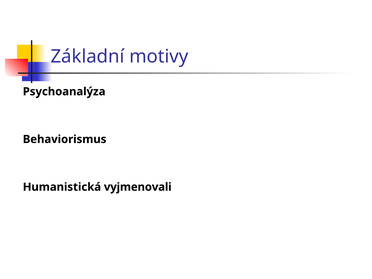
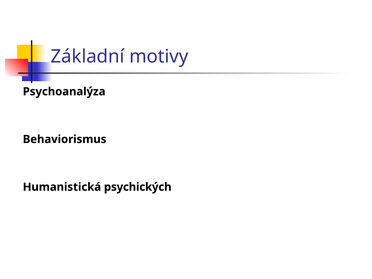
vyjmenovali: vyjmenovali -> psychických
